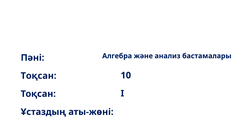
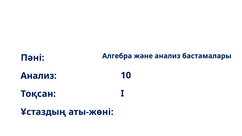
Тоқсан at (39, 76): Тоқсан -> Анализ
